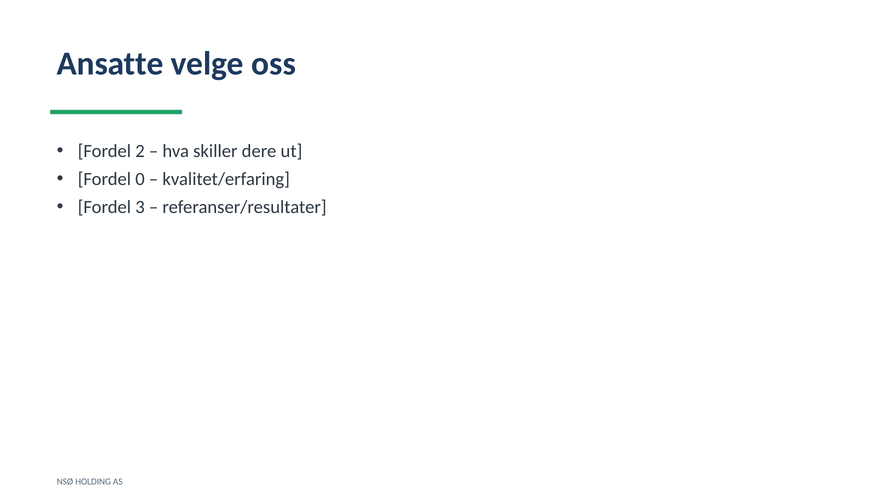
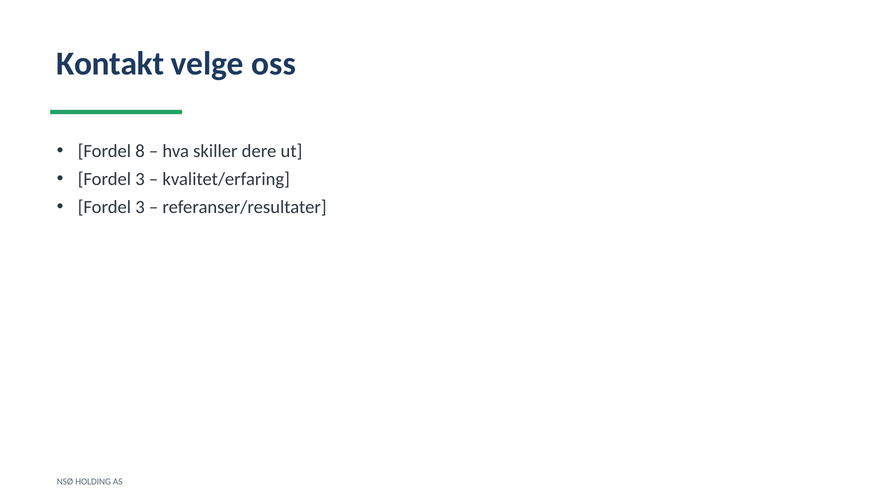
Ansatte: Ansatte -> Kontakt
2: 2 -> 8
0 at (140, 179): 0 -> 3
